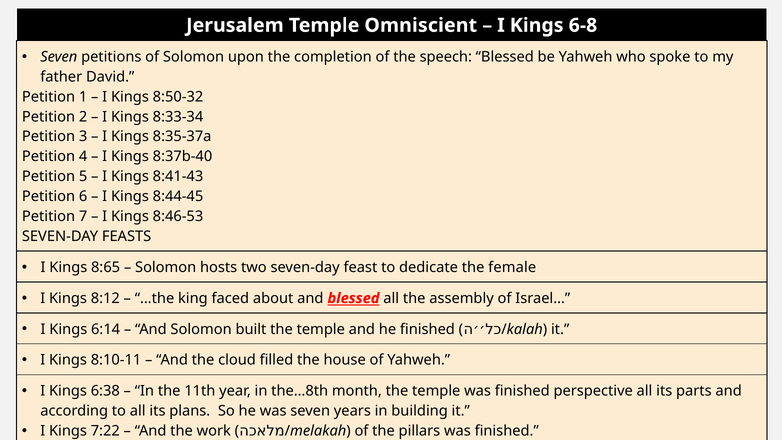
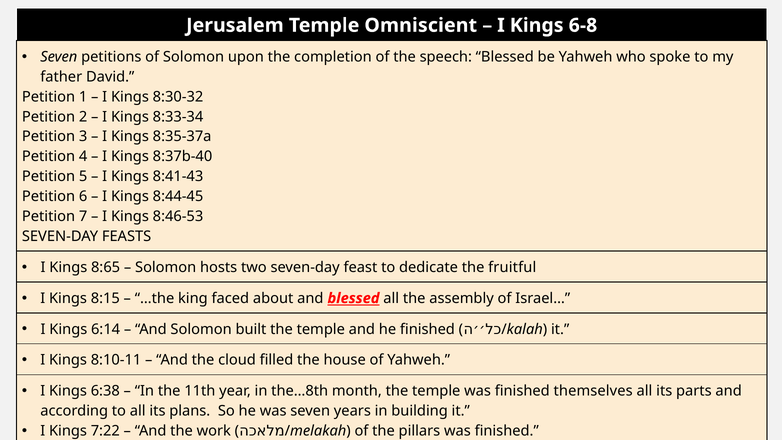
8:50-32: 8:50-32 -> 8:30-32
female: female -> fruitful
8:12: 8:12 -> 8:15
perspective: perspective -> themselves
